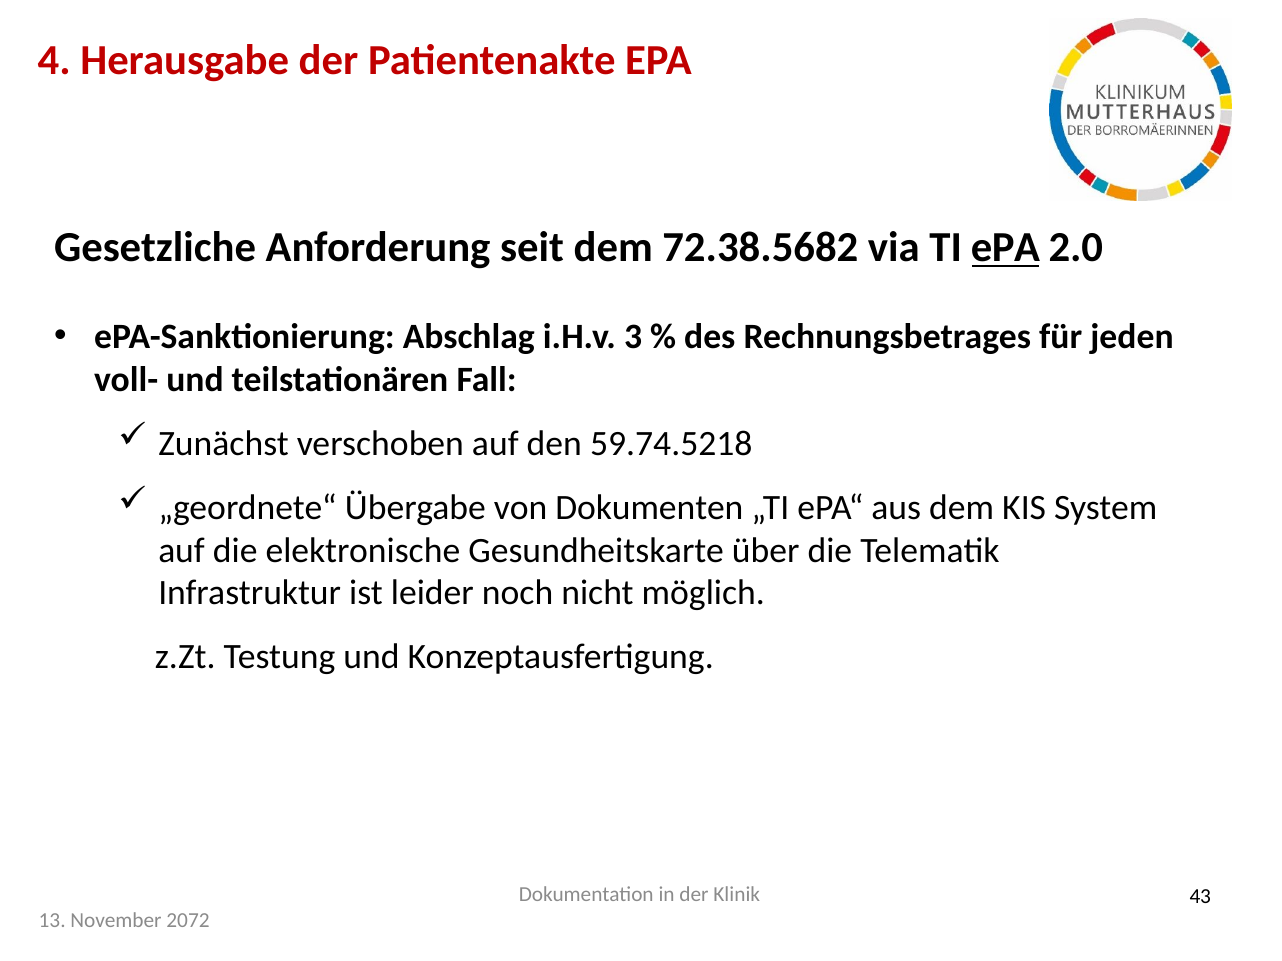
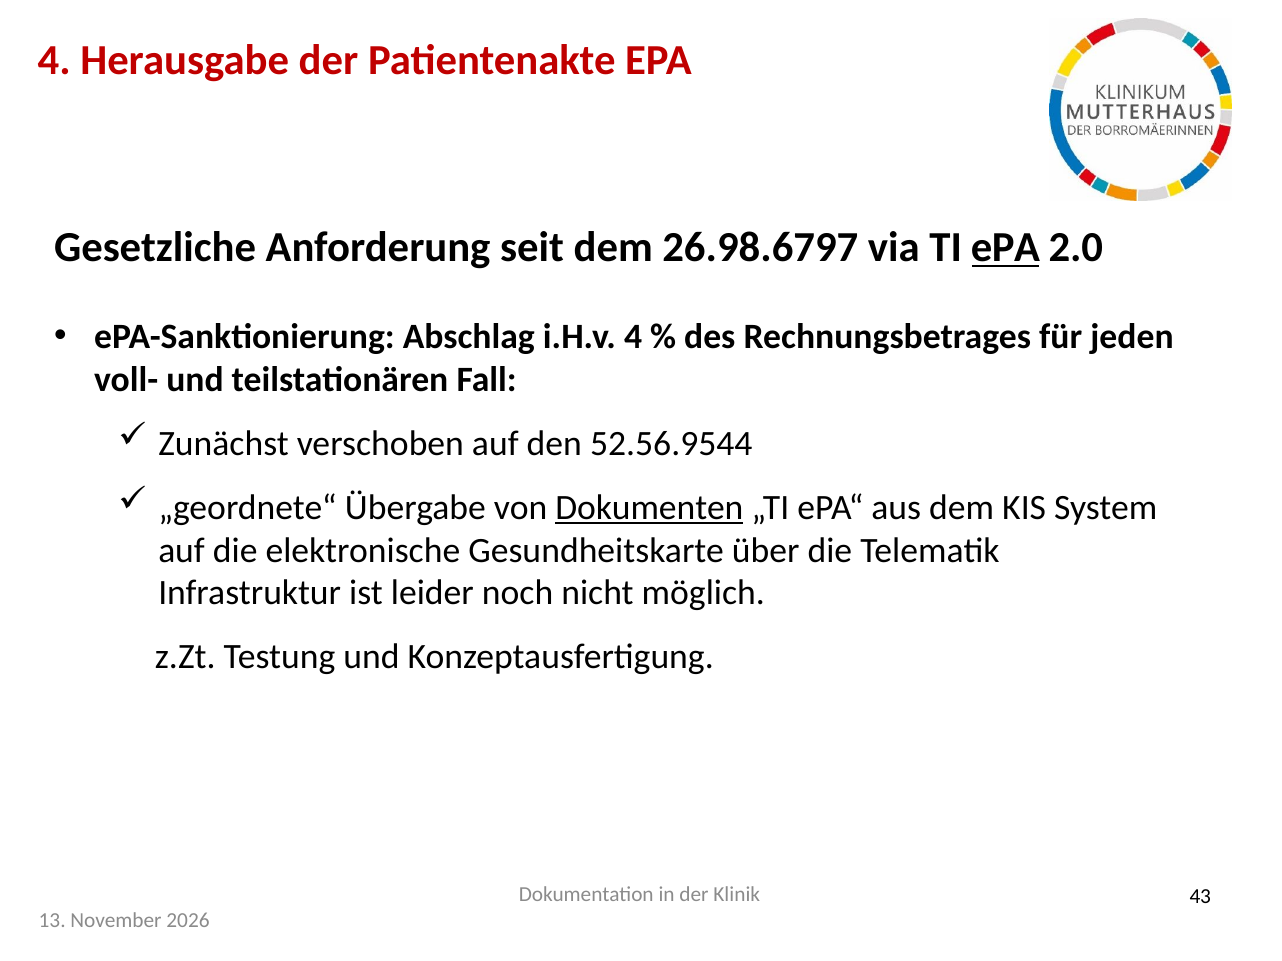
72.38.5682: 72.38.5682 -> 26.98.6797
i.H.v 3: 3 -> 4
59.74.5218: 59.74.5218 -> 52.56.9544
Dokumenten underline: none -> present
2072: 2072 -> 2026
